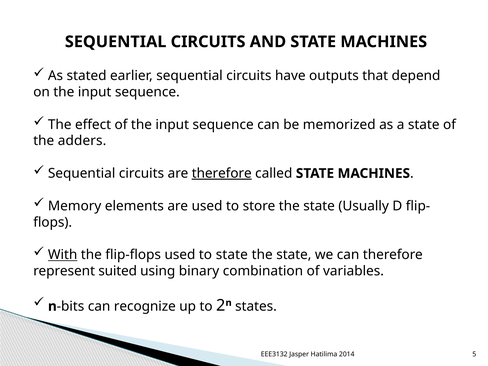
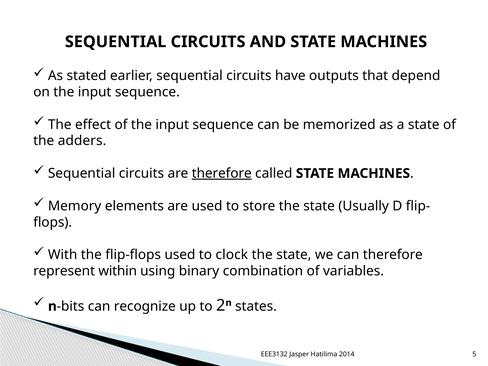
With underline: present -> none
to state: state -> clock
suited: suited -> within
